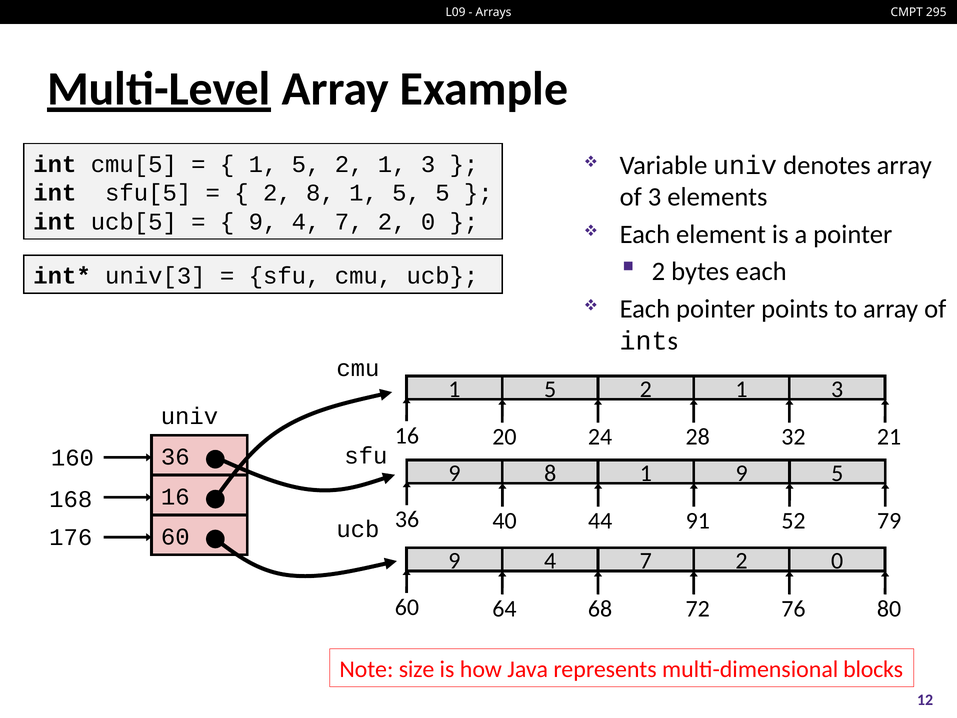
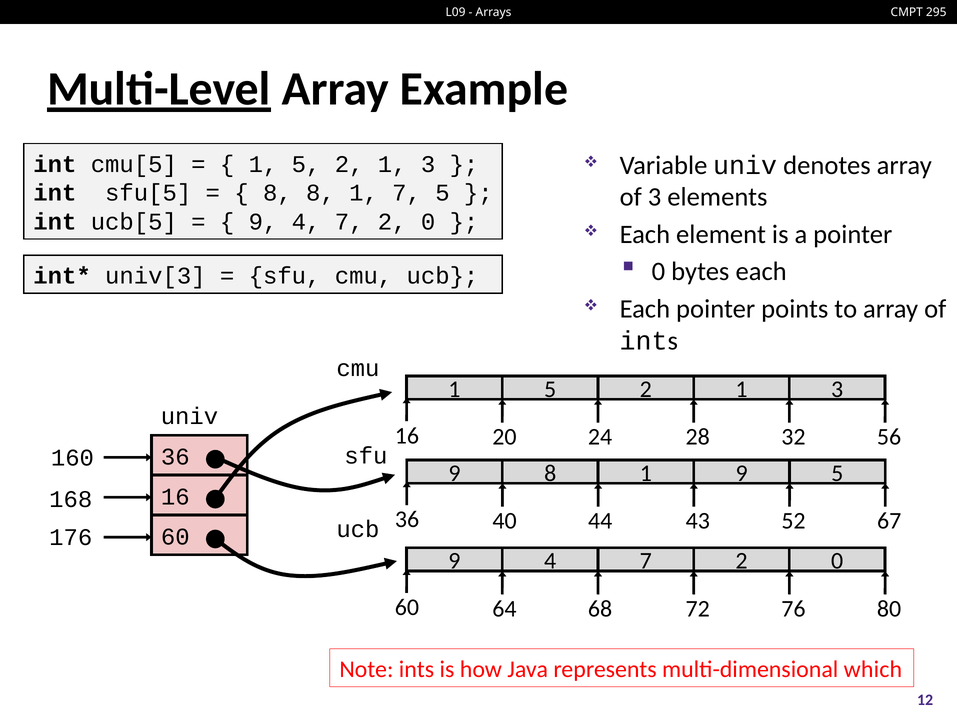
2 at (277, 193): 2 -> 8
8 1 5: 5 -> 7
2 at (658, 272): 2 -> 0
21: 21 -> 56
91: 91 -> 43
79: 79 -> 67
Note size: size -> ints
blocks: blocks -> which
